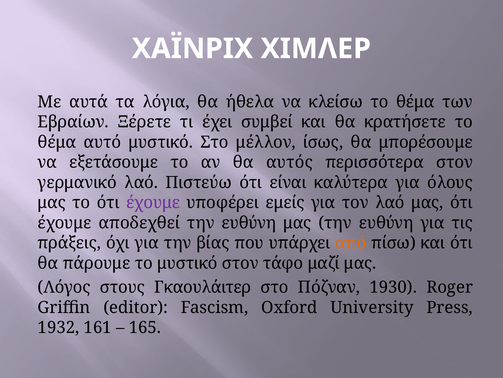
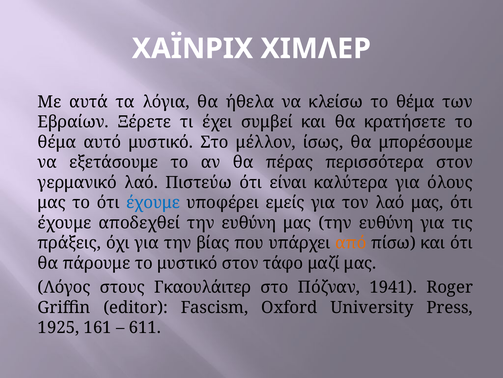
αυτός: αυτός -> πέρας
έχουμε at (153, 202) colour: purple -> blue
1930: 1930 -> 1941
1932: 1932 -> 1925
165: 165 -> 611
